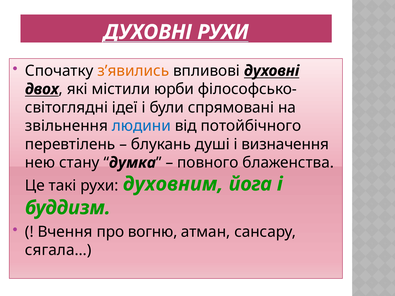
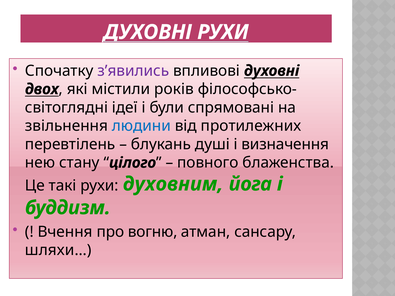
з’явились colour: orange -> purple
юрби: юрби -> років
потойбічного: потойбічного -> протилежних
думка: думка -> цілого
сягала…: сягала… -> шляхи…
